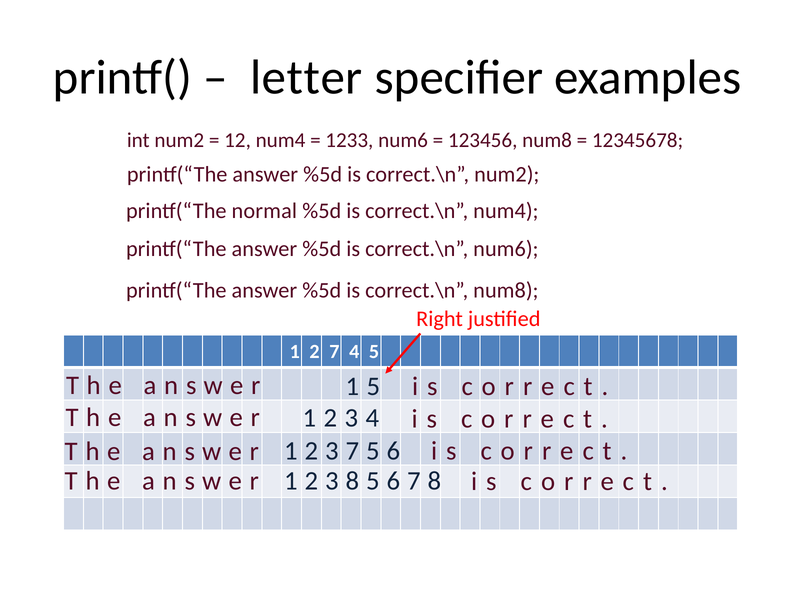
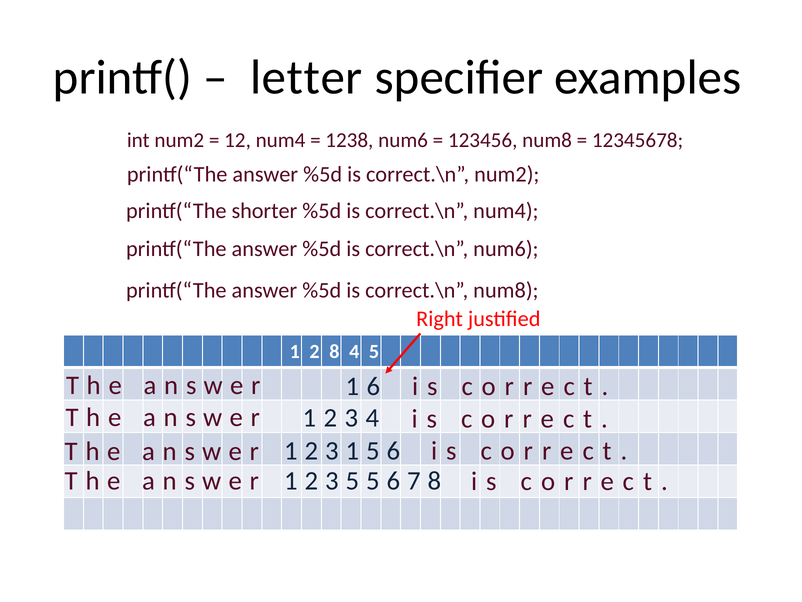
1233: 1233 -> 1238
normal: normal -> shorter
2 7: 7 -> 8
1 5: 5 -> 6
3 7: 7 -> 1
3 8: 8 -> 5
